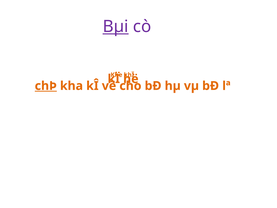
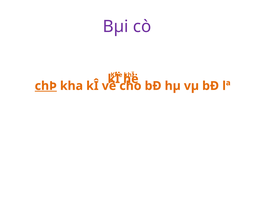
Bµi underline: present -> none
